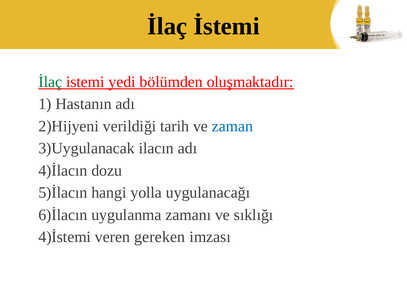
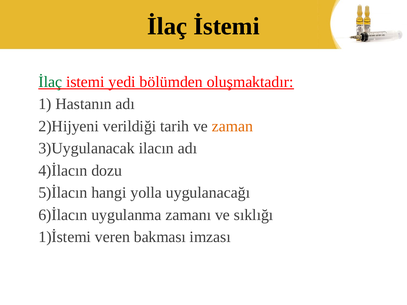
zaman colour: blue -> orange
4)İstemi: 4)İstemi -> 1)İstemi
gereken: gereken -> bakması
